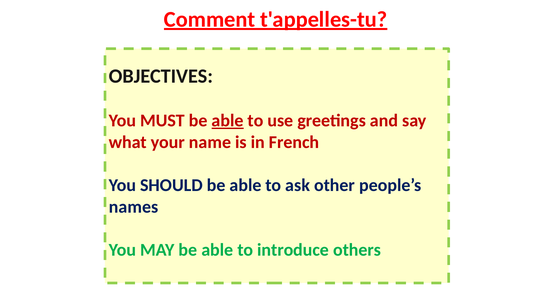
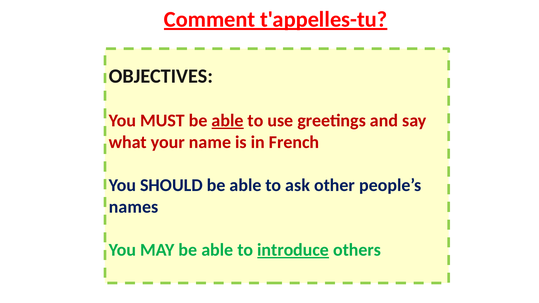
introduce underline: none -> present
